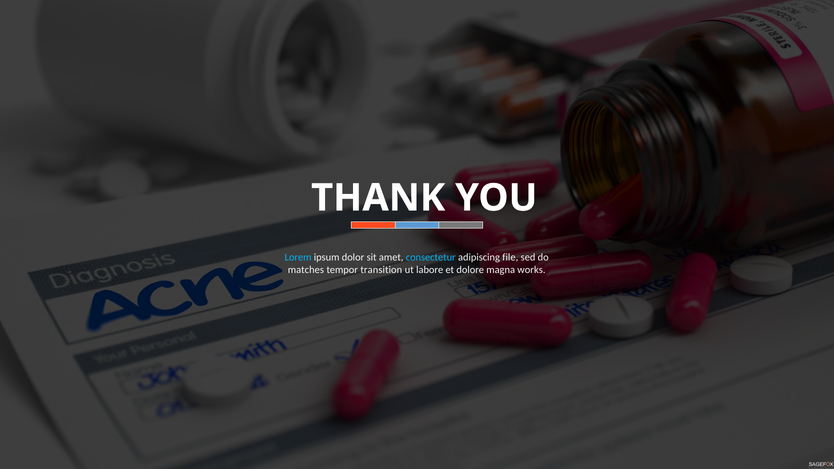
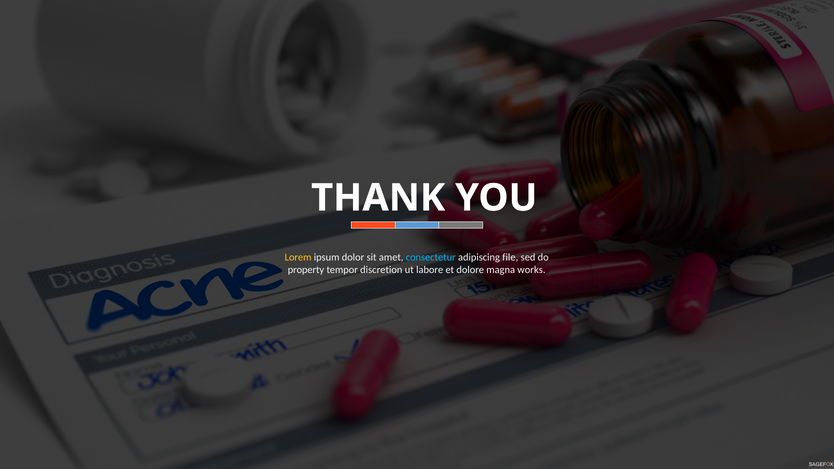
Lorem colour: light blue -> yellow
matches: matches -> property
transition: transition -> discretion
